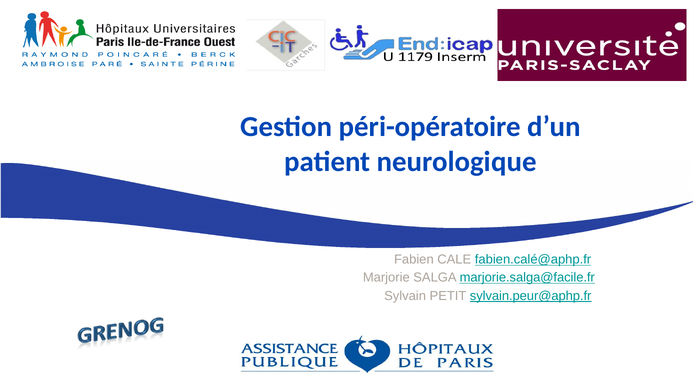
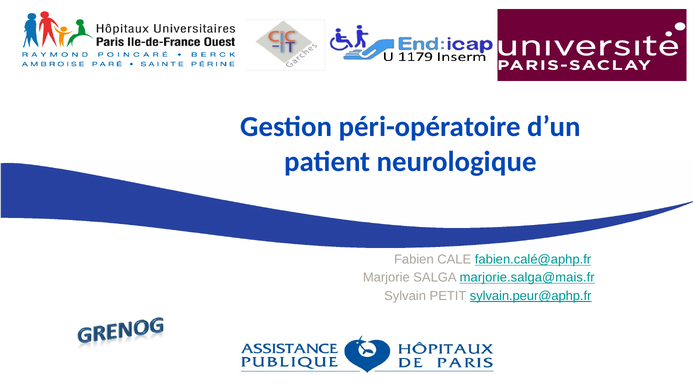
marjorie.salga@facile.fr: marjorie.salga@facile.fr -> marjorie.salga@mais.fr
